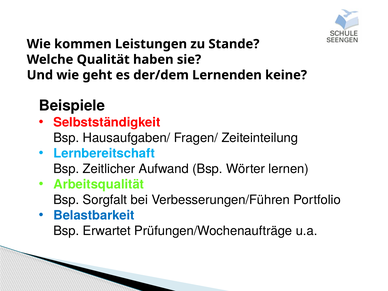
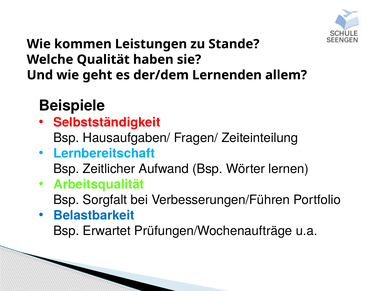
keine: keine -> allem
